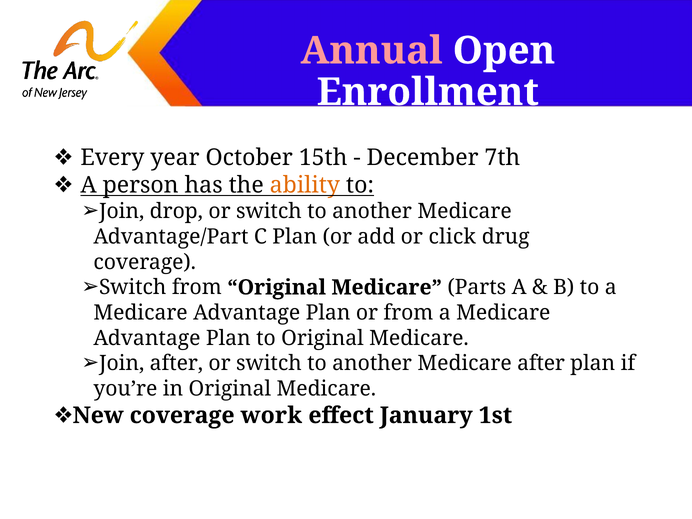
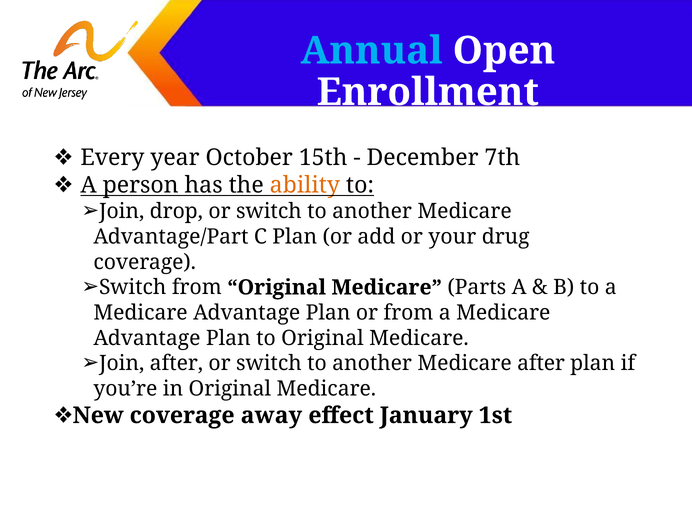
Annual colour: pink -> light blue
click: click -> your
work: work -> away
